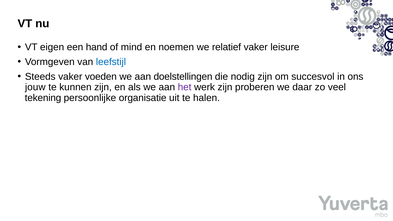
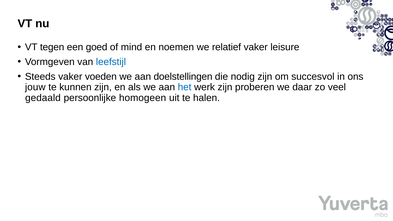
eigen: eigen -> tegen
hand: hand -> goed
het colour: purple -> blue
tekening: tekening -> gedaald
organisatie: organisatie -> homogeen
